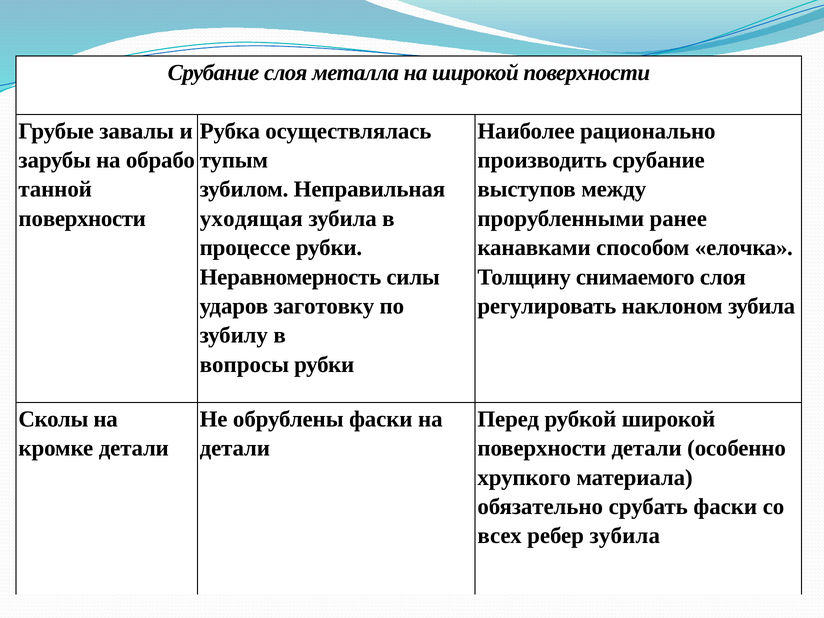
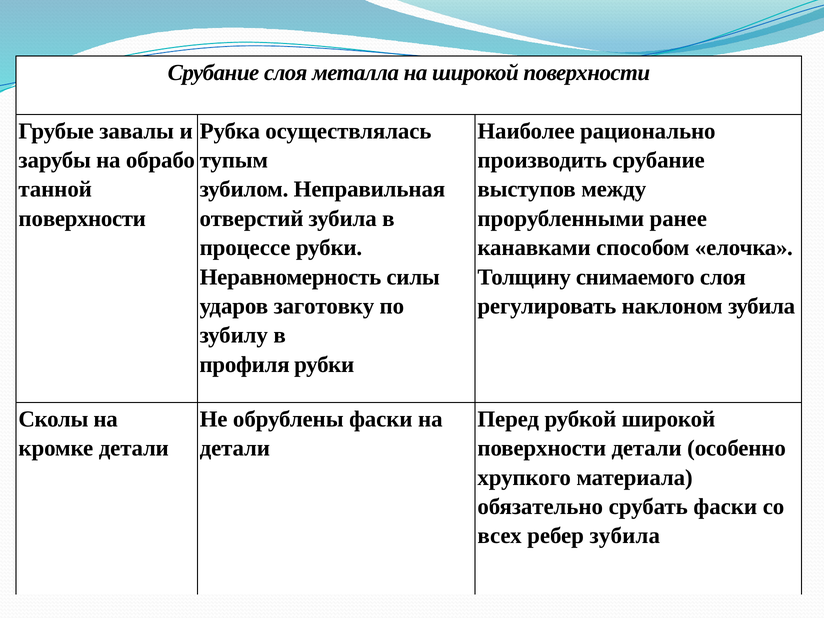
уходящая: уходящая -> отверстий
вопросы: вопросы -> профиля
